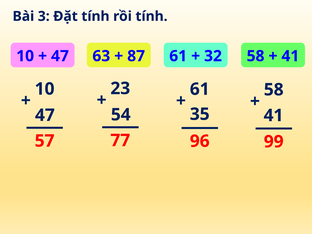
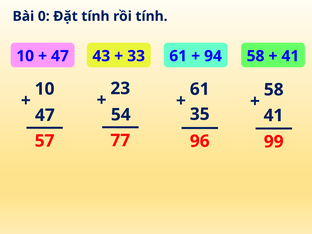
3: 3 -> 0
63: 63 -> 43
87: 87 -> 33
32: 32 -> 94
